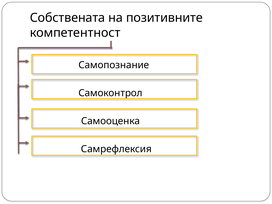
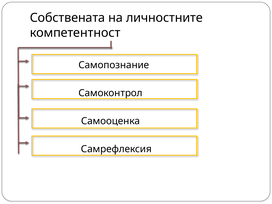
позитивните: позитивните -> личностните
